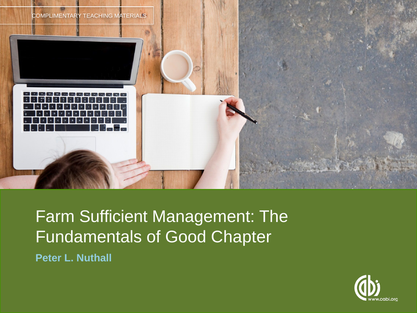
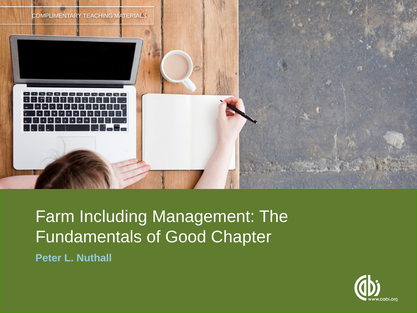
Sufficient: Sufficient -> Including
